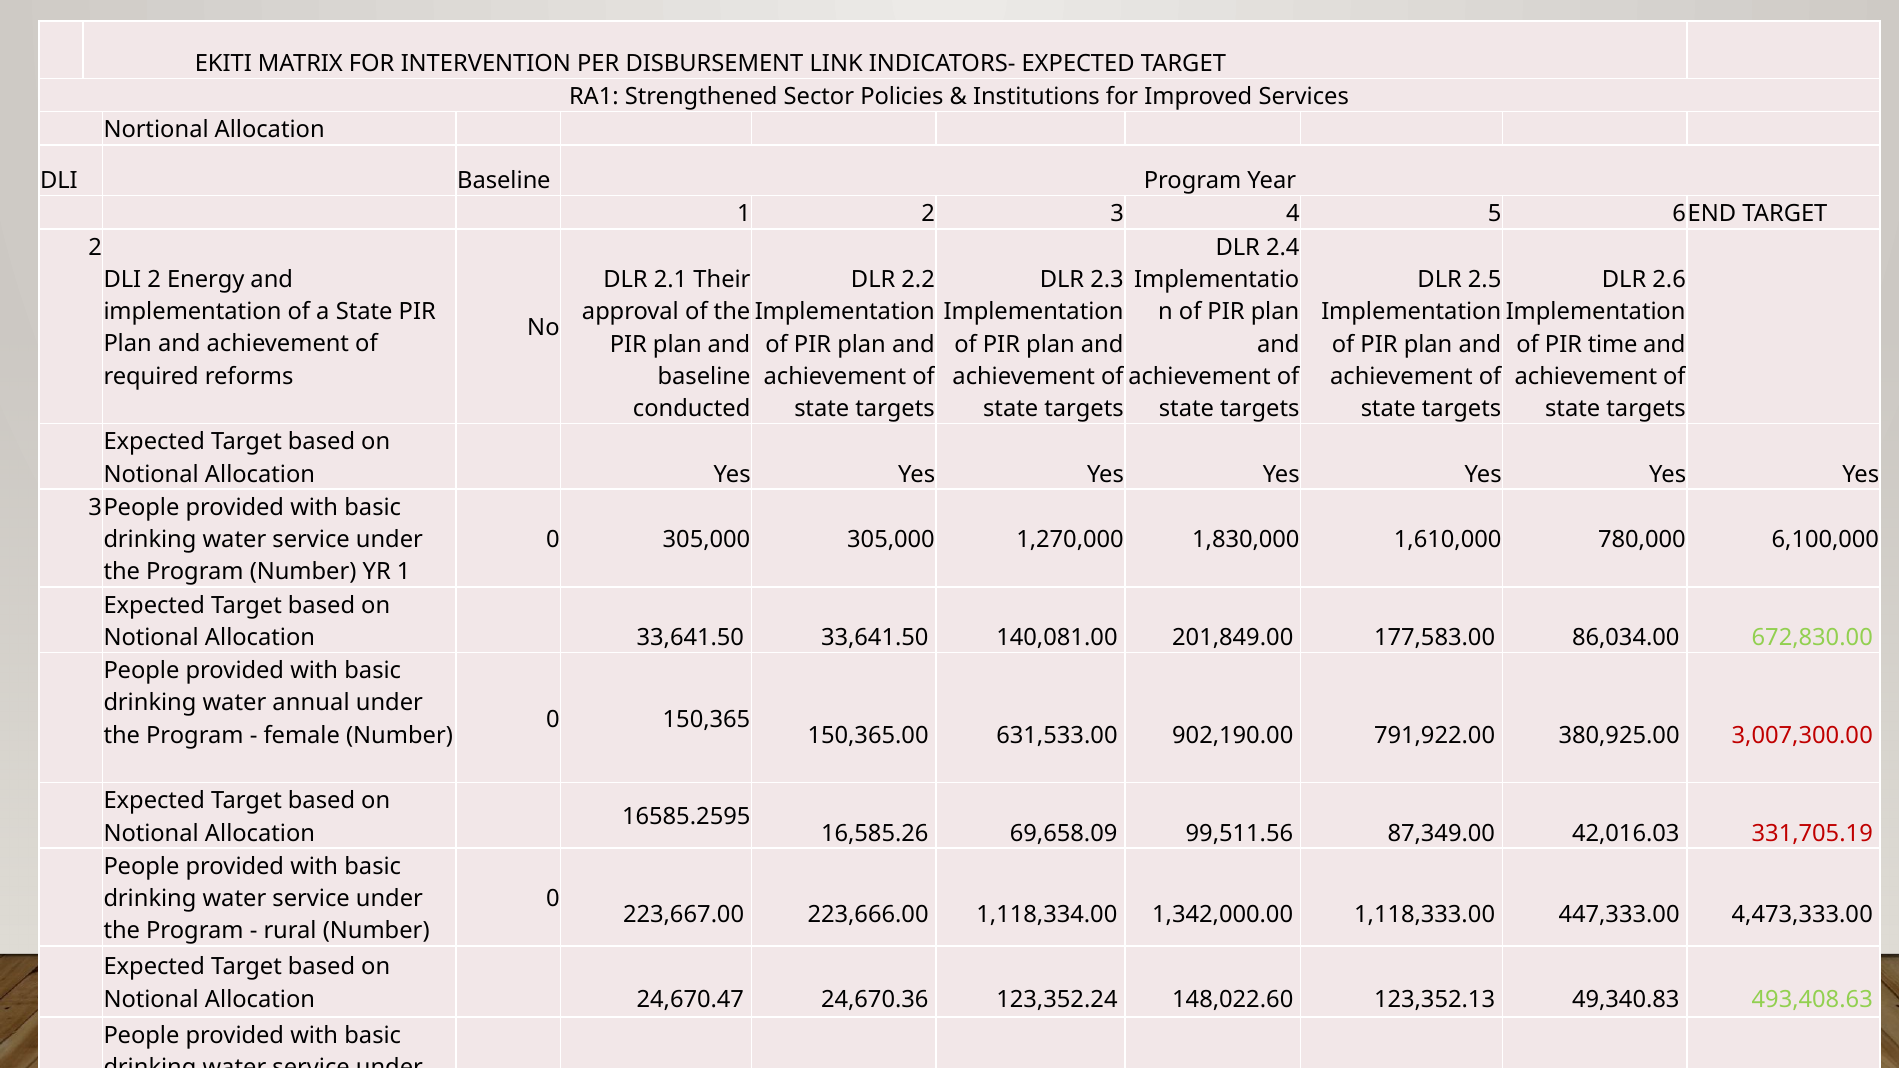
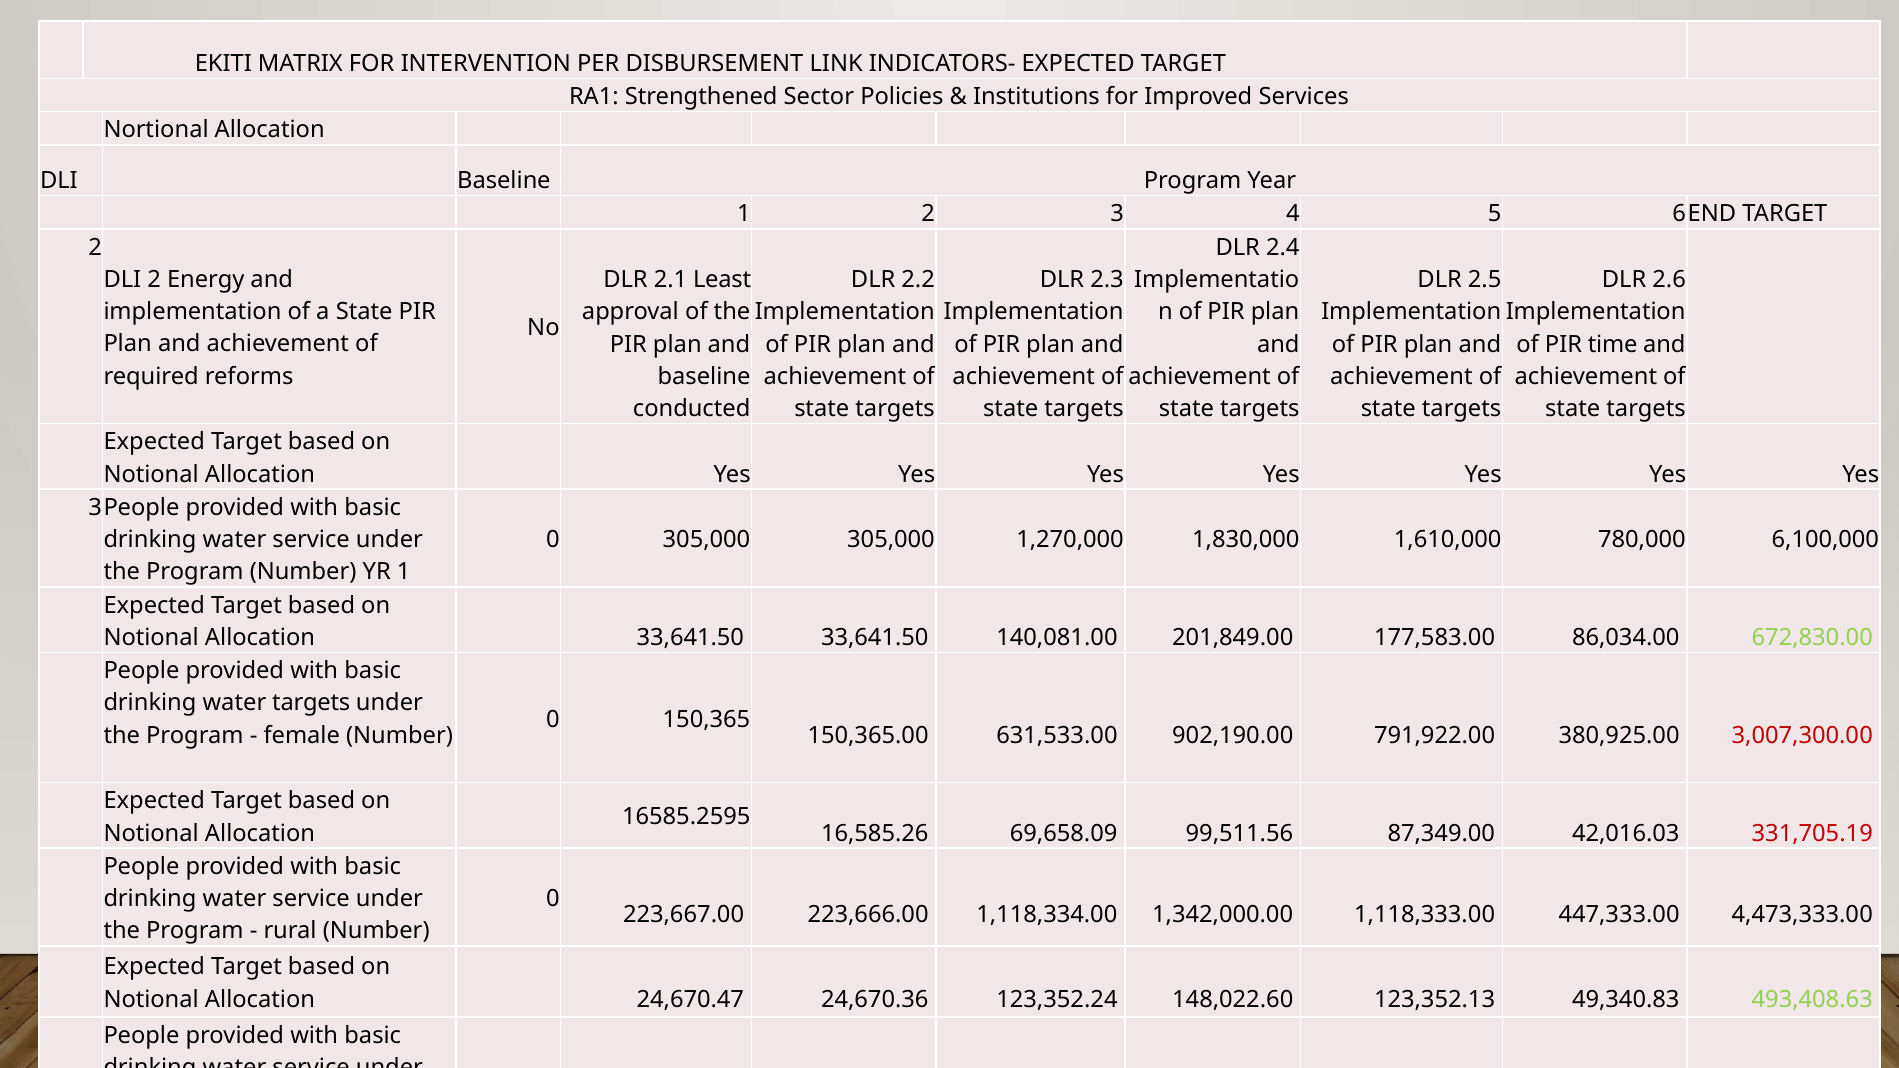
Their: Their -> Least
water annual: annual -> targets
